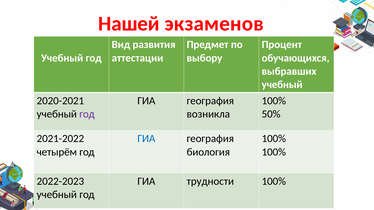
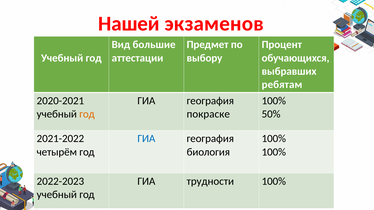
развития: развития -> большие
учебный at (282, 85): учебный -> ребятам
год at (87, 114) colour: purple -> orange
возникла: возникла -> покраске
